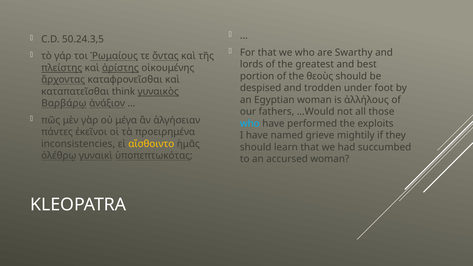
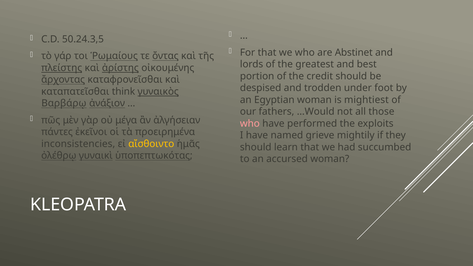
Swarthy: Swarthy -> Abstinet
θεοὺς: θεοὺς -> credit
ἀλλήλους: ἀλλήλους -> mightiest
who at (250, 124) colour: light blue -> pink
